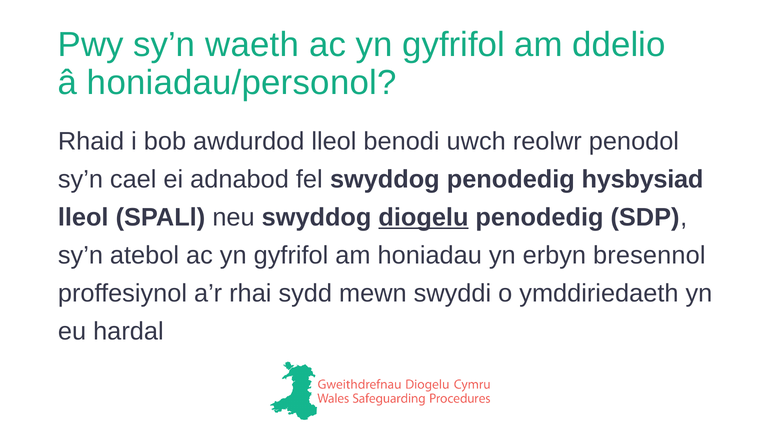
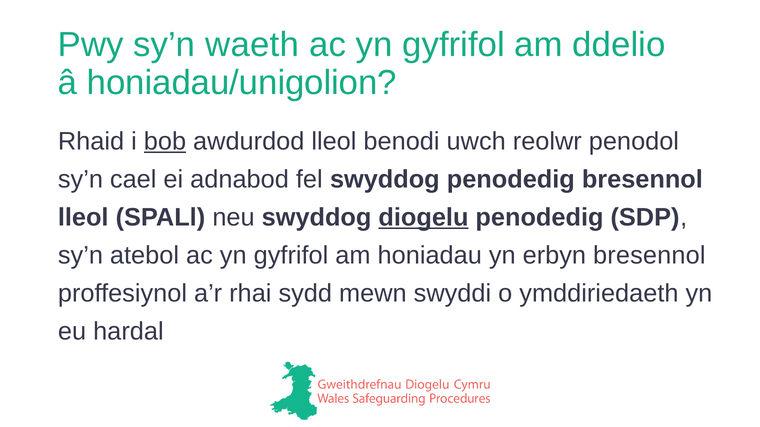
honiadau/personol: honiadau/personol -> honiadau/unigolion
bob underline: none -> present
penodedig hysbysiad: hysbysiad -> bresennol
